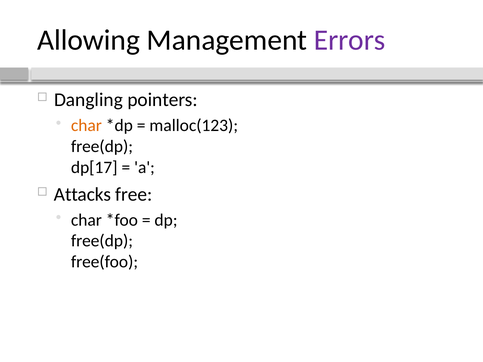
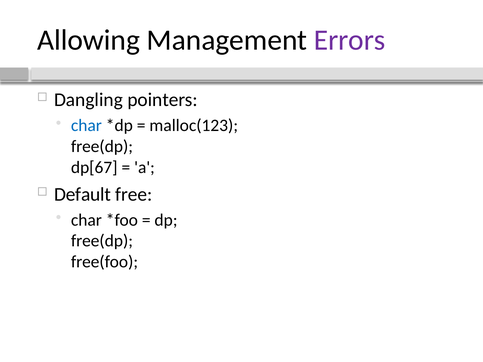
char at (86, 126) colour: orange -> blue
dp[17: dp[17 -> dp[67
Attacks: Attacks -> Default
